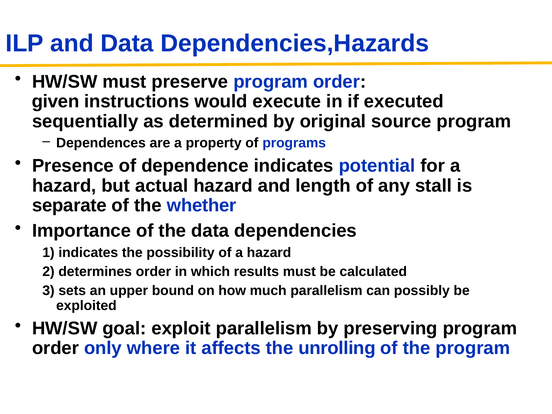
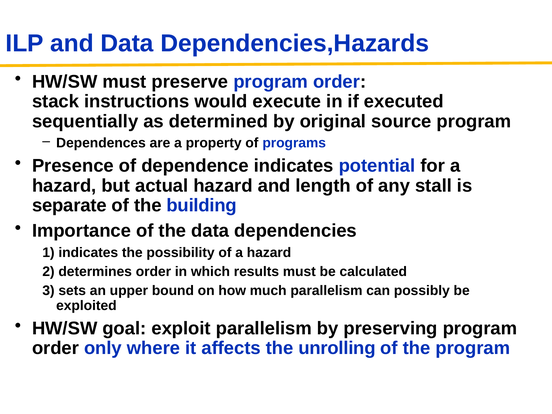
given: given -> stack
whether: whether -> building
